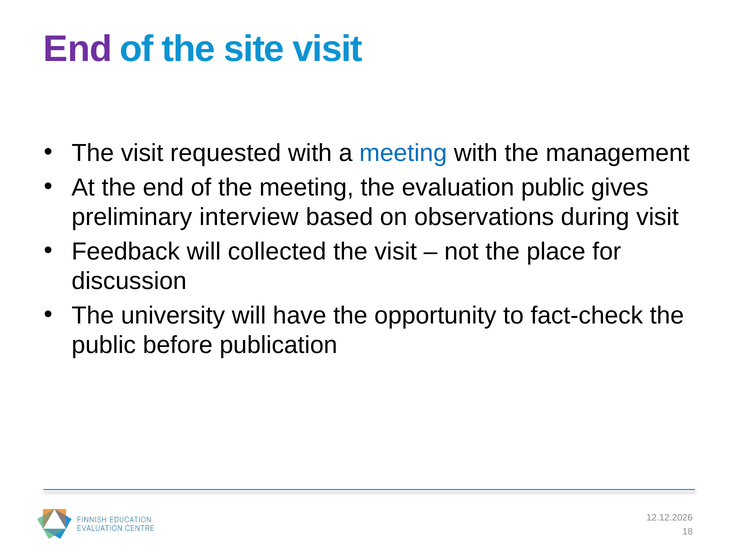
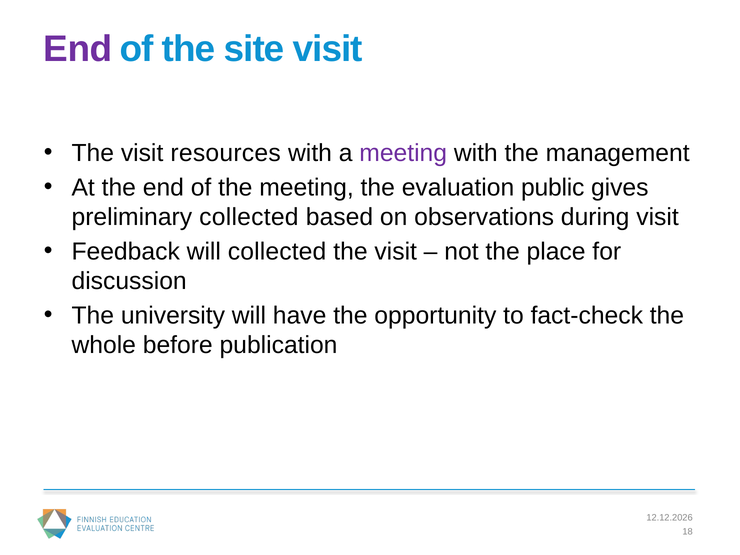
requested: requested -> resources
meeting at (403, 153) colour: blue -> purple
preliminary interview: interview -> collected
public at (104, 345): public -> whole
